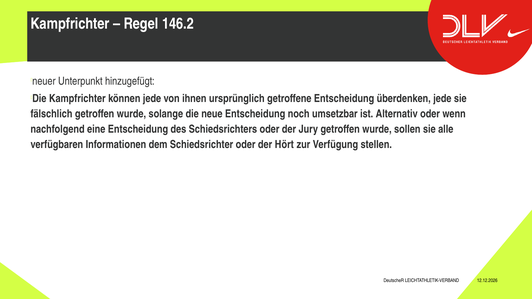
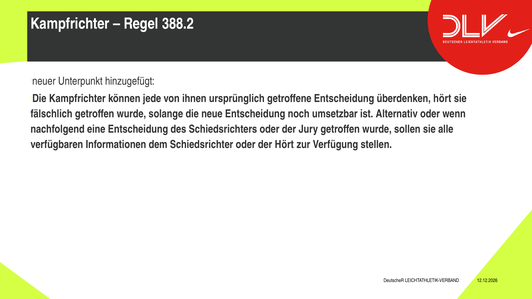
146.2: 146.2 -> 388.2
überdenken jede: jede -> hört
